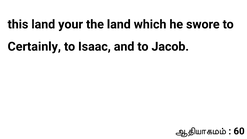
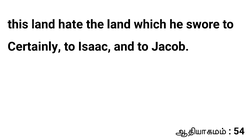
your: your -> hate
60: 60 -> 54
